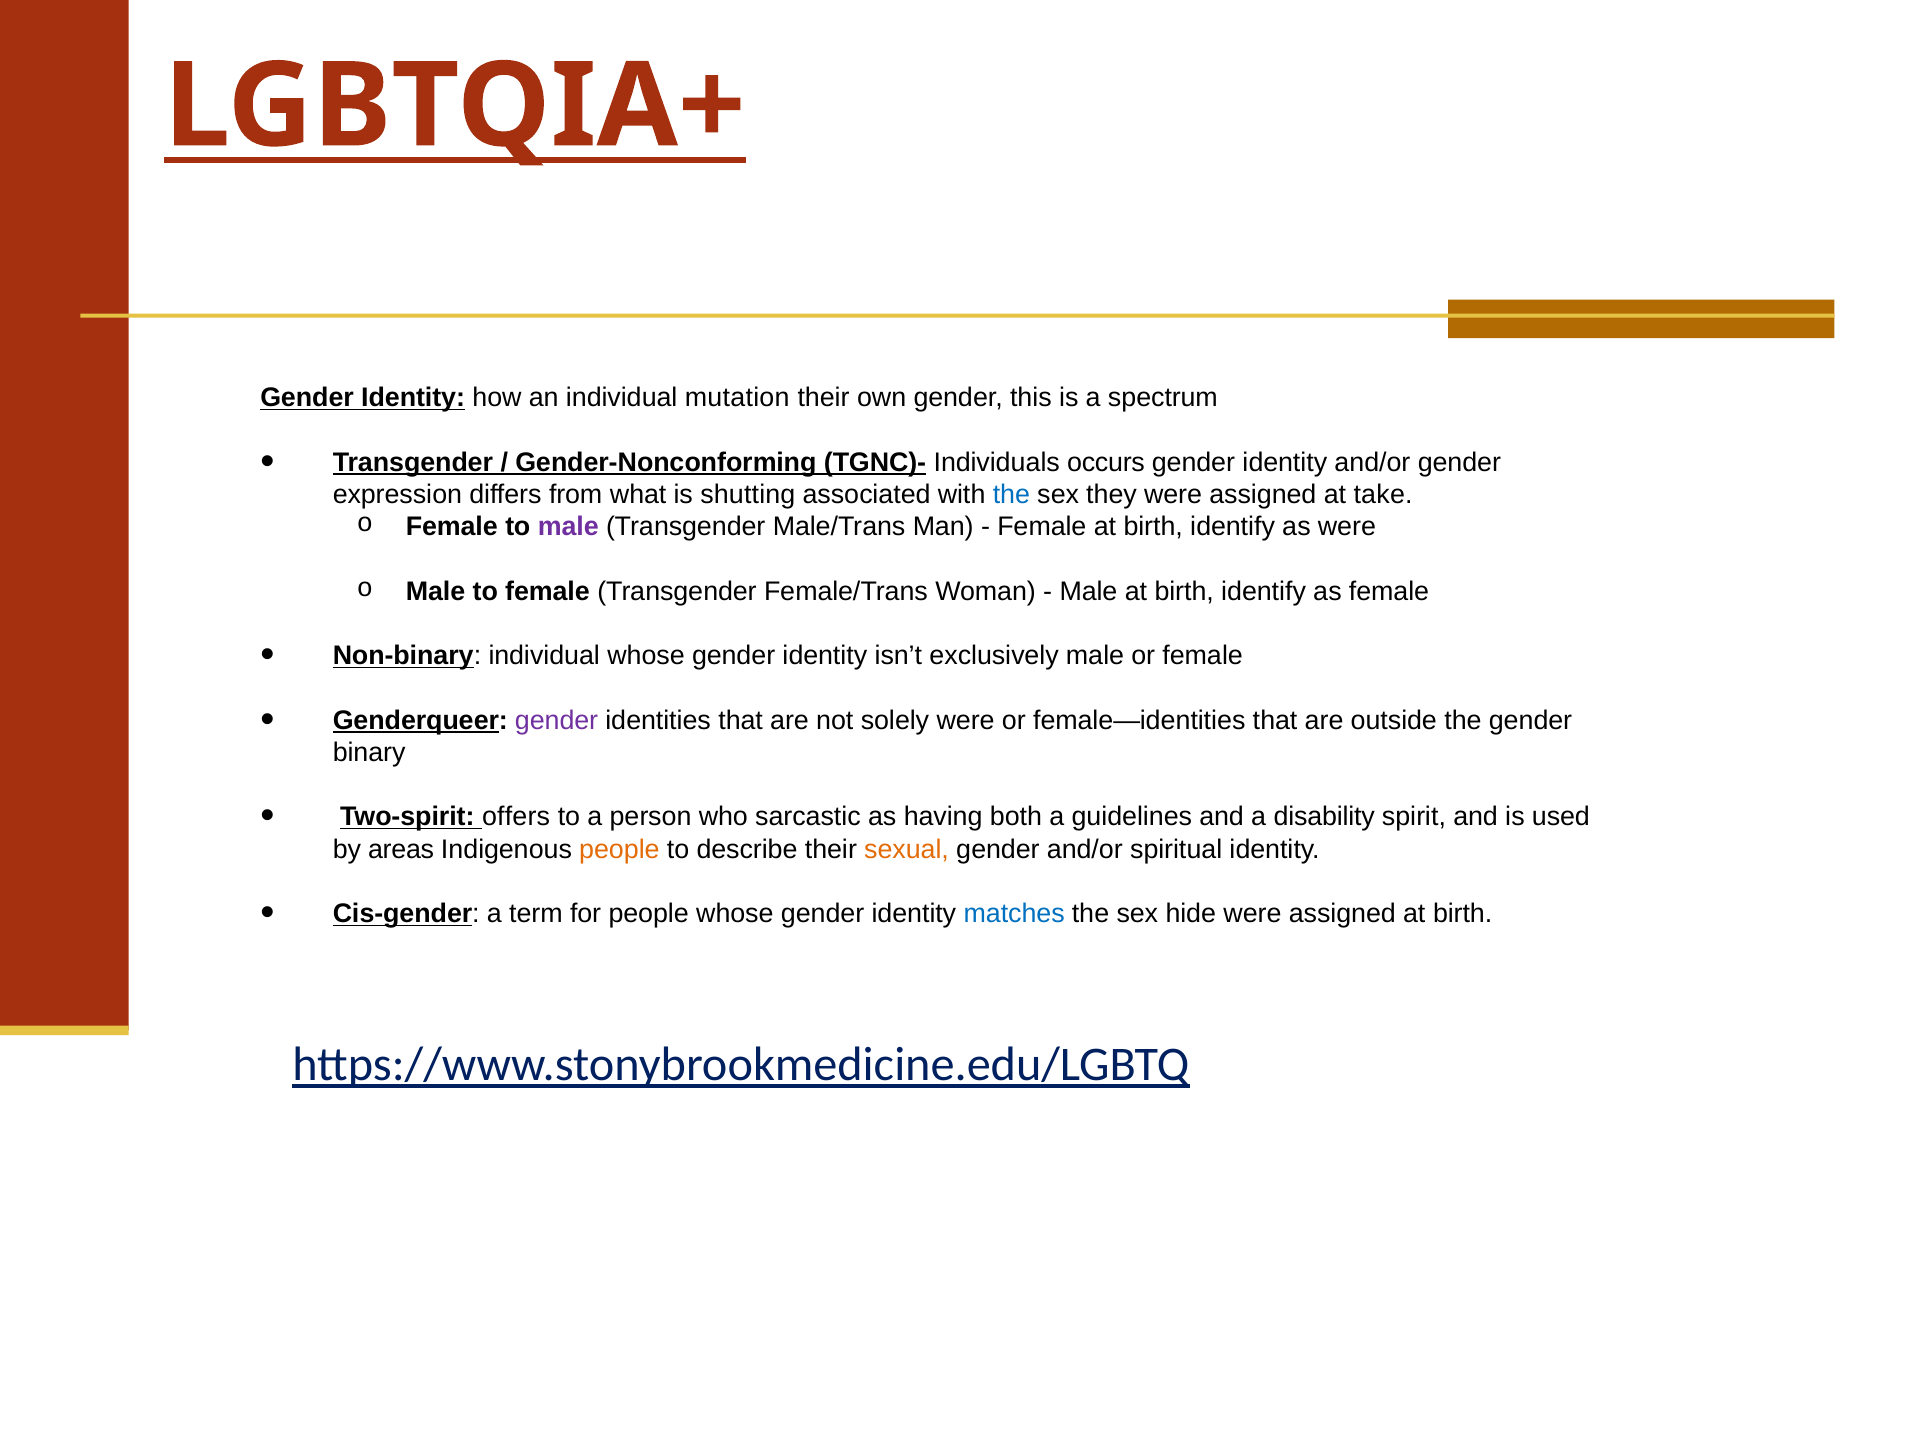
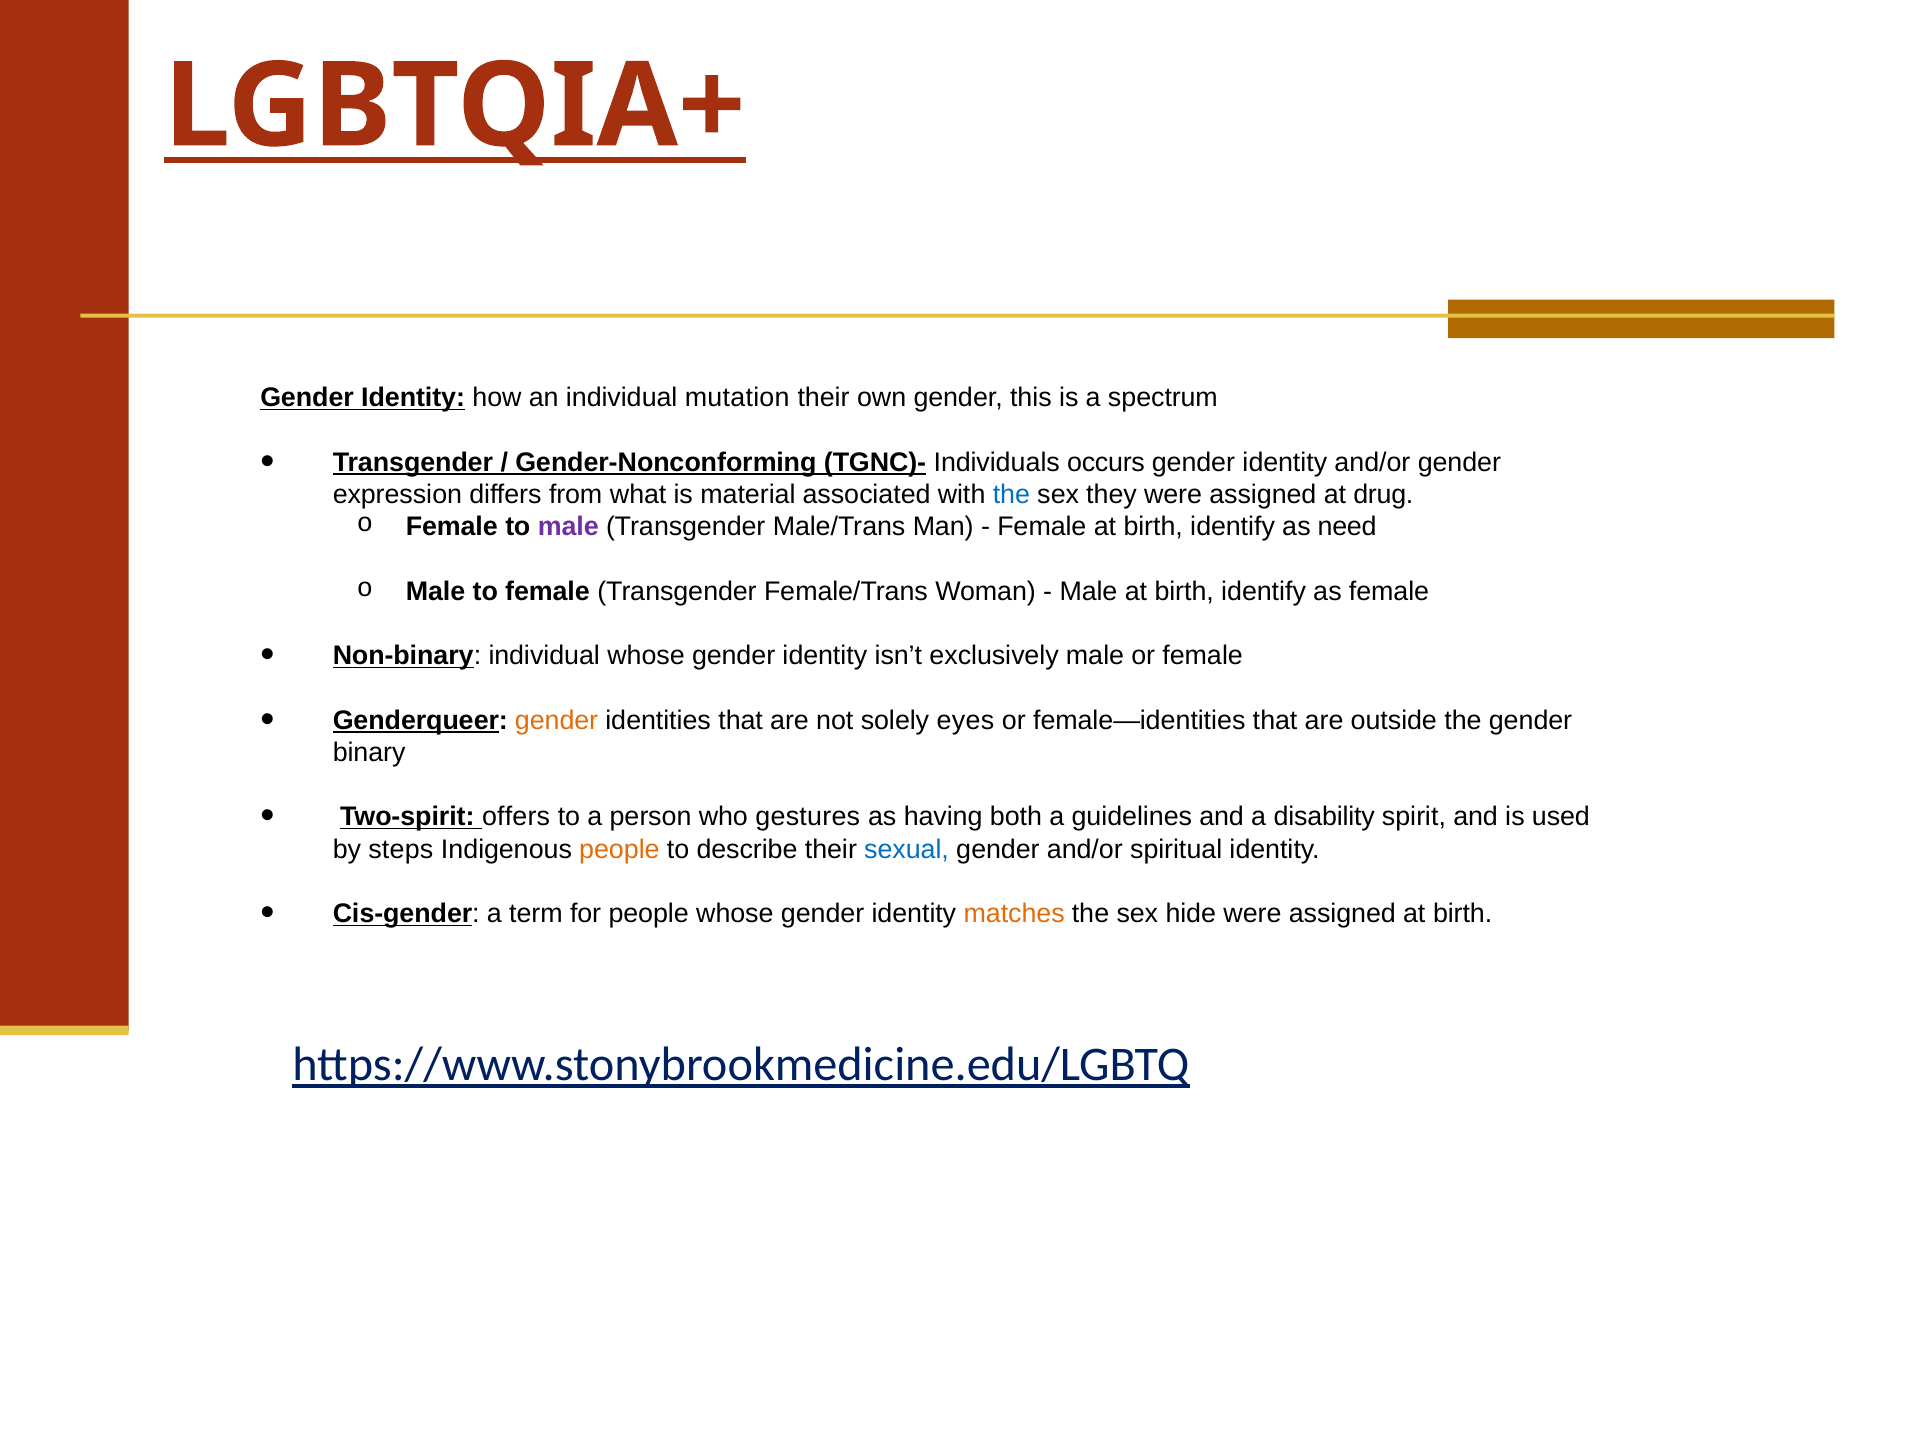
shutting: shutting -> material
take: take -> drug
as were: were -> need
gender at (557, 720) colour: purple -> orange
solely were: were -> eyes
sarcastic: sarcastic -> gestures
areas: areas -> steps
sexual colour: orange -> blue
matches colour: blue -> orange
